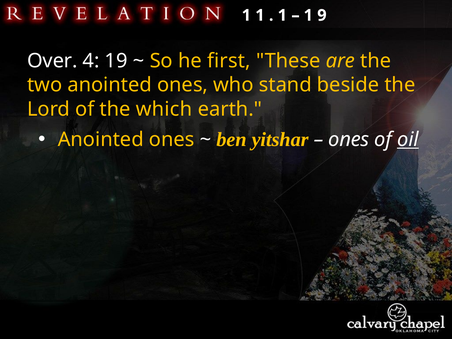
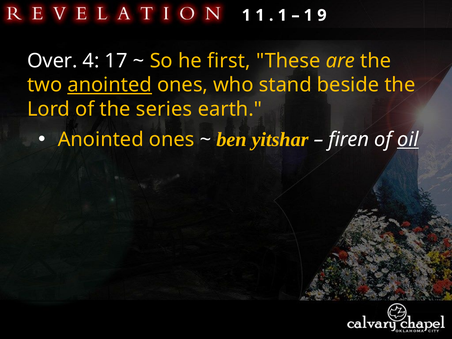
19: 19 -> 17
anointed at (110, 85) underline: none -> present
which: which -> series
ones at (349, 139): ones -> firen
